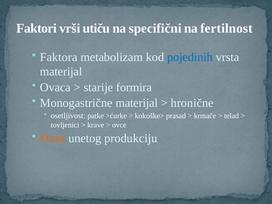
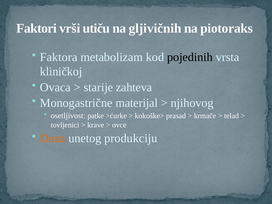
specifični: specifični -> gljivičnih
fertilnost: fertilnost -> piotoraks
pojedinih colour: blue -> black
materijal at (61, 72): materijal -> kliničkoj
formira: formira -> zahteva
hronične: hronične -> njihovog
